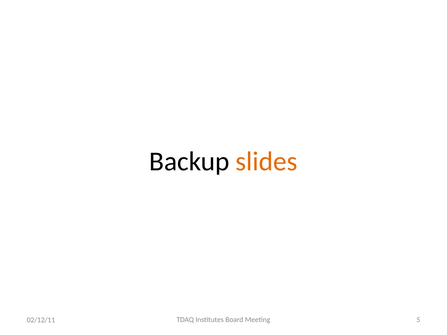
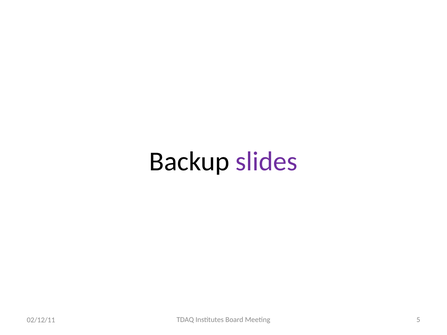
slides colour: orange -> purple
